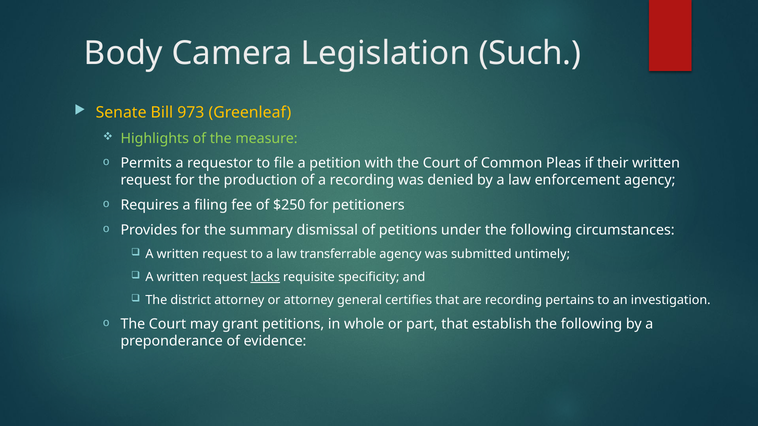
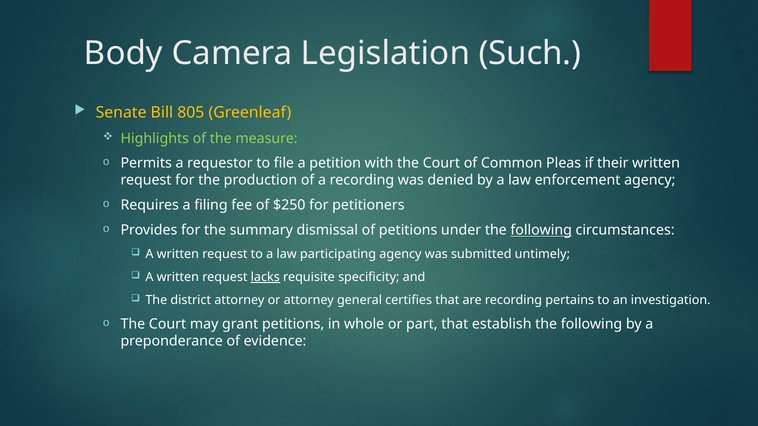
973: 973 -> 805
following at (541, 230) underline: none -> present
transferrable: transferrable -> participating
